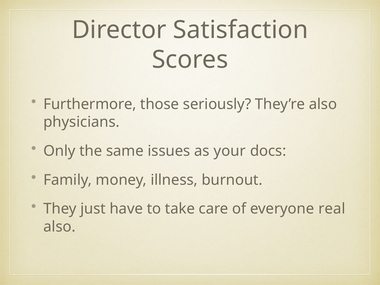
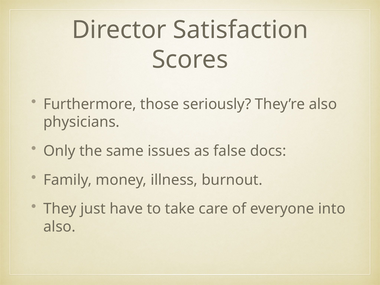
your: your -> false
real: real -> into
